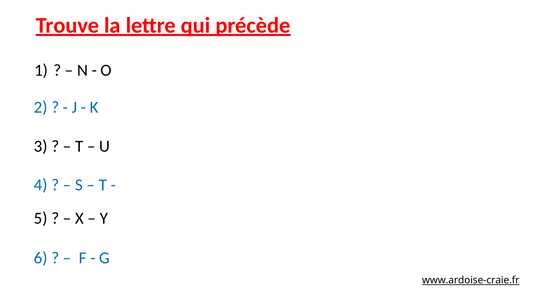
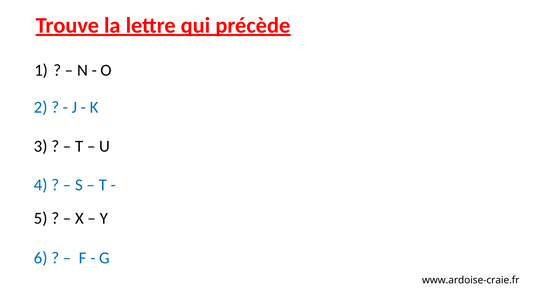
www.ardoise-craie.fr underline: present -> none
